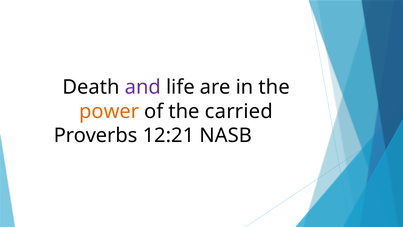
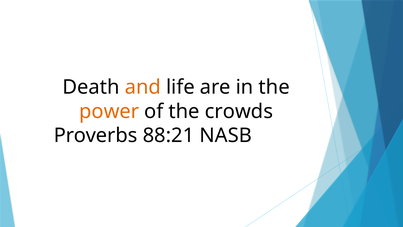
and colour: purple -> orange
carried: carried -> crowds
12:21: 12:21 -> 88:21
